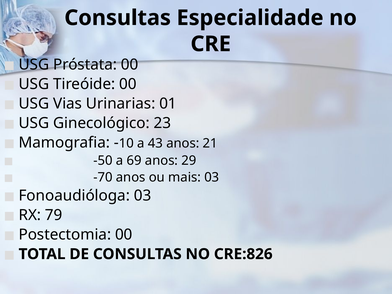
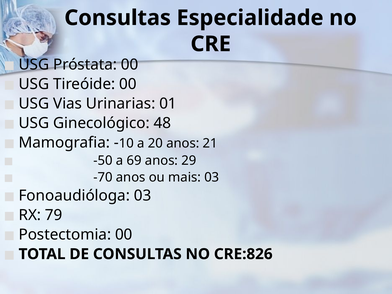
23: 23 -> 48
43: 43 -> 20
